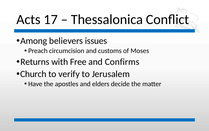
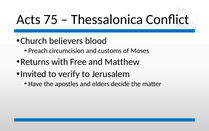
17: 17 -> 75
Among: Among -> Church
issues: issues -> blood
Confirms: Confirms -> Matthew
Church: Church -> Invited
